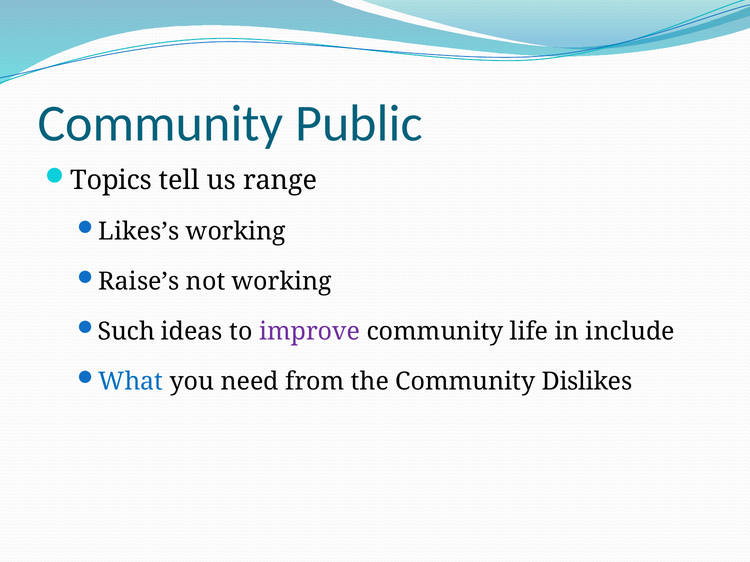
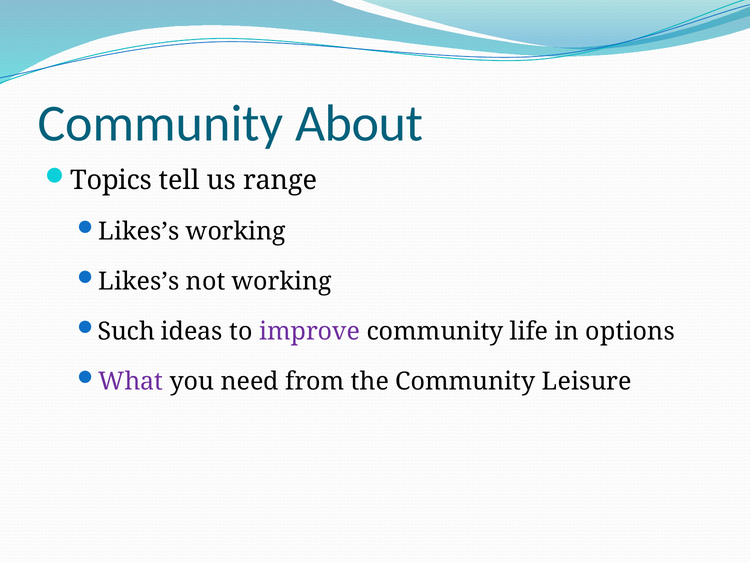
Public: Public -> About
Raise’s at (139, 282): Raise’s -> Likes’s
include: include -> options
What colour: blue -> purple
Dislikes: Dislikes -> Leisure
